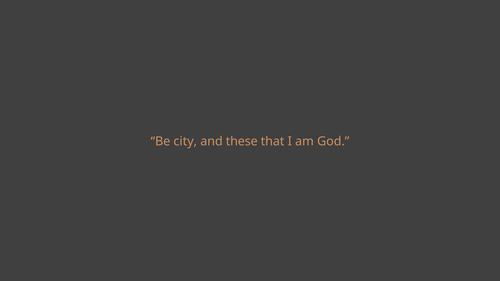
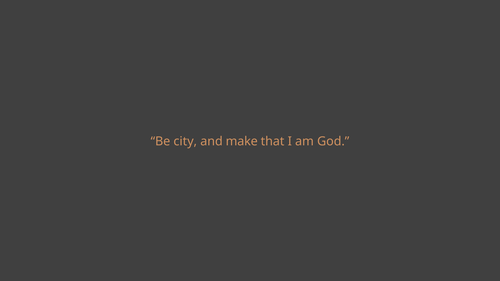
these: these -> make
